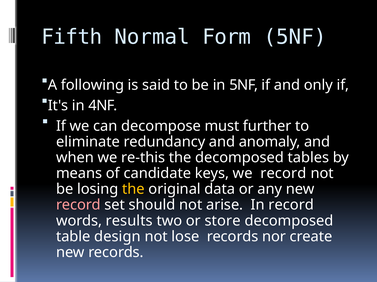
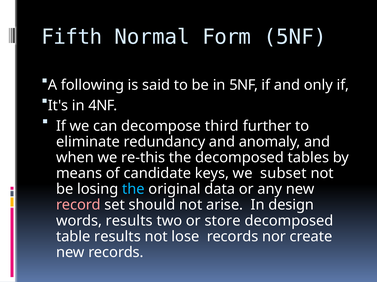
must: must -> third
we record: record -> subset
the at (133, 190) colour: yellow -> light blue
In record: record -> design
table design: design -> results
